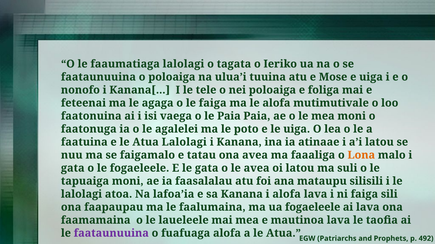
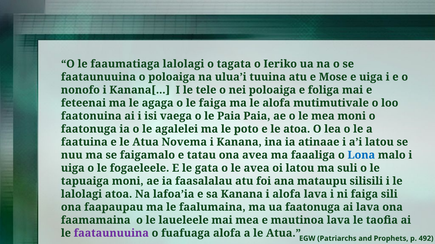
le uiga: uiga -> atoa
Atua Lalolagi: Lalolagi -> Novema
Lona colour: orange -> blue
gata at (73, 168): gata -> uiga
ua fogaeleele: fogaeleele -> faatonuga
